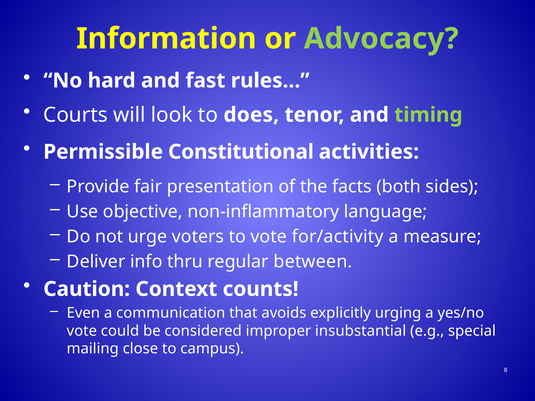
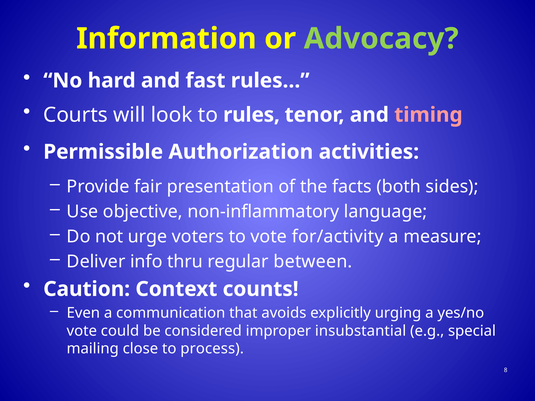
does: does -> rules
timing colour: light green -> pink
Constitutional: Constitutional -> Authorization
campus: campus -> process
